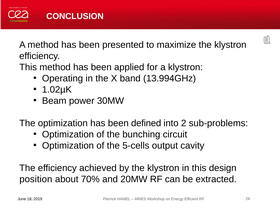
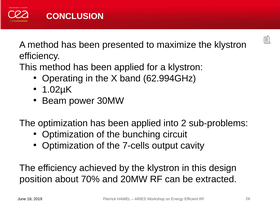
13.994GHz: 13.994GHz -> 62.994GHz
optimization has been defined: defined -> applied
5-cells: 5-cells -> 7-cells
